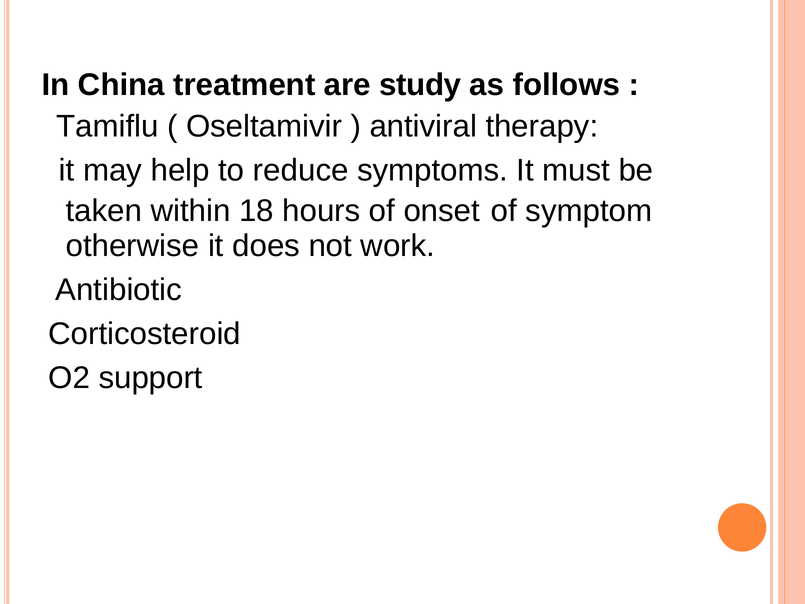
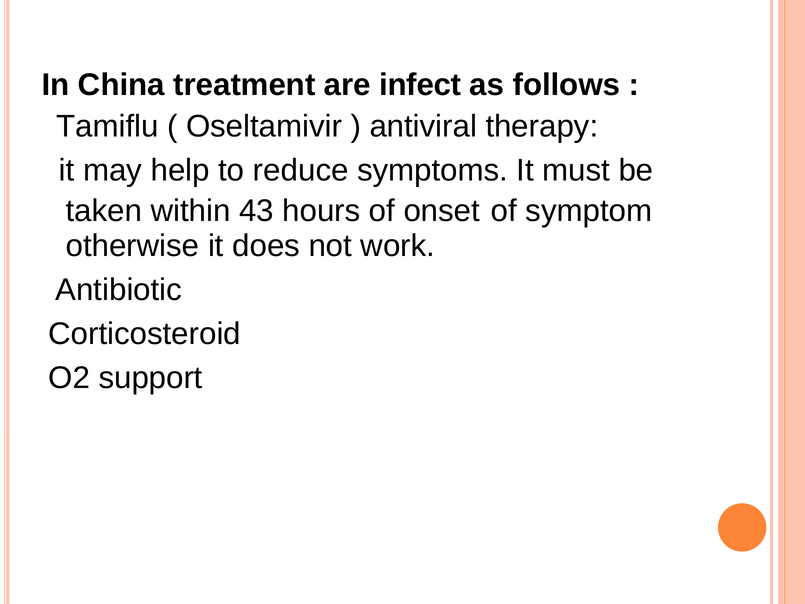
study: study -> infect
18: 18 -> 43
